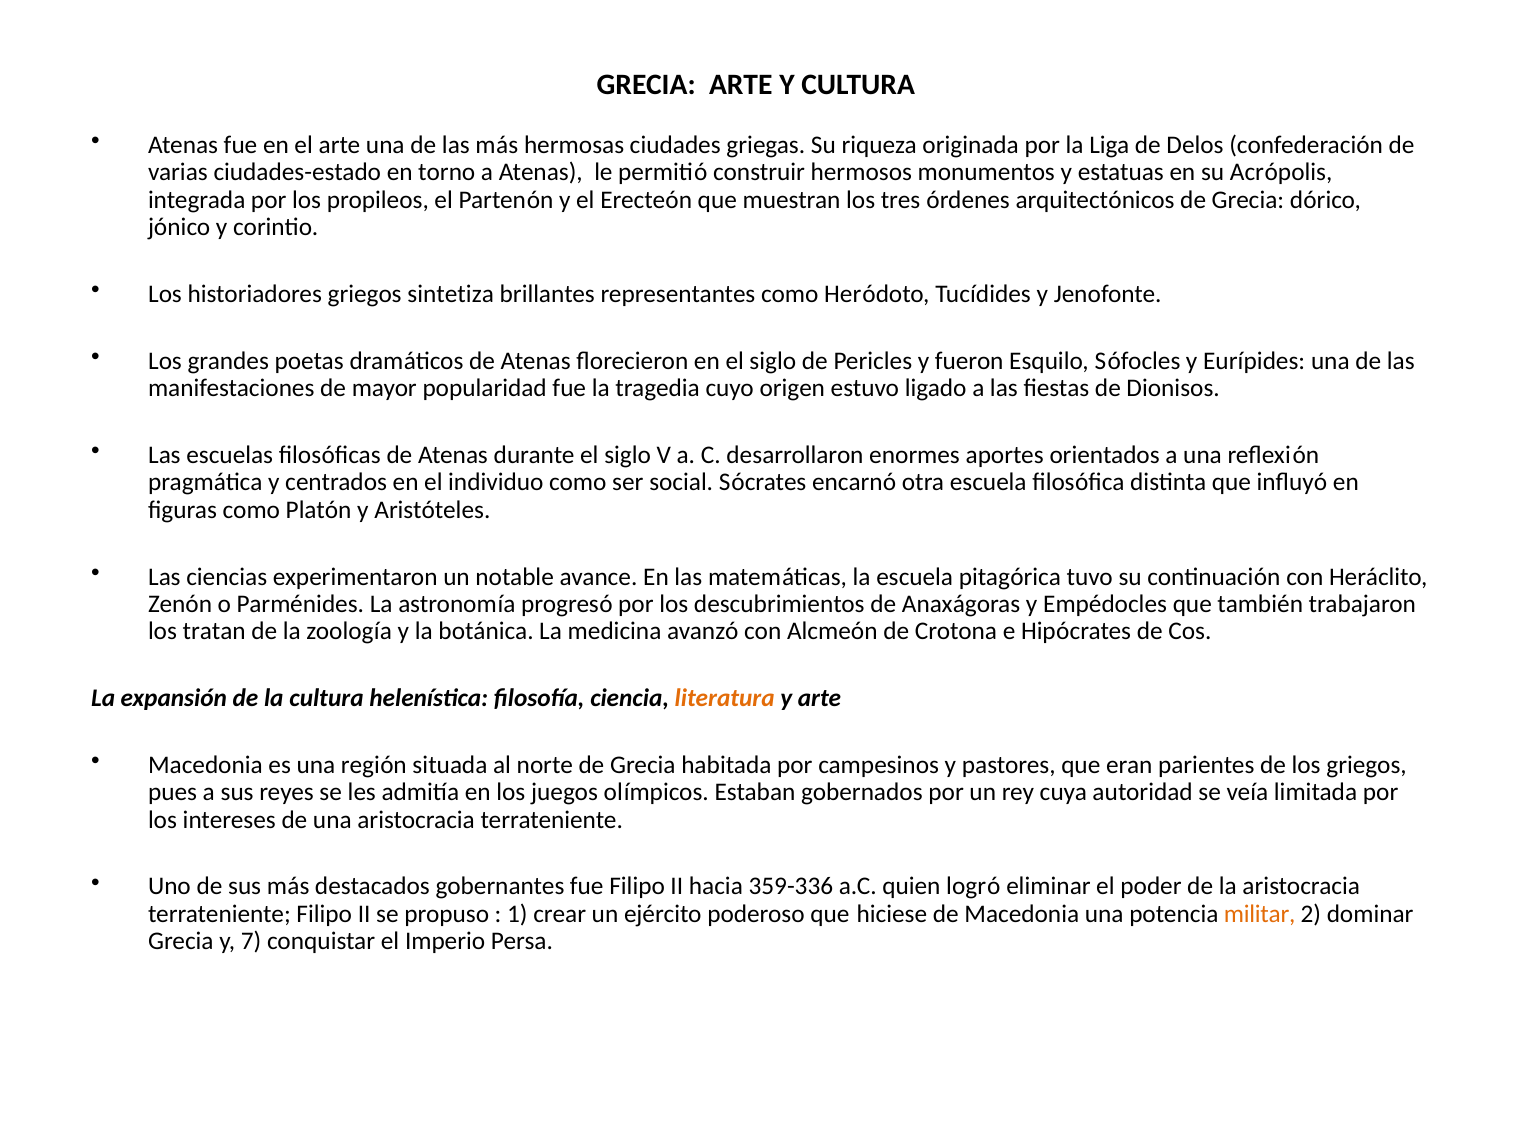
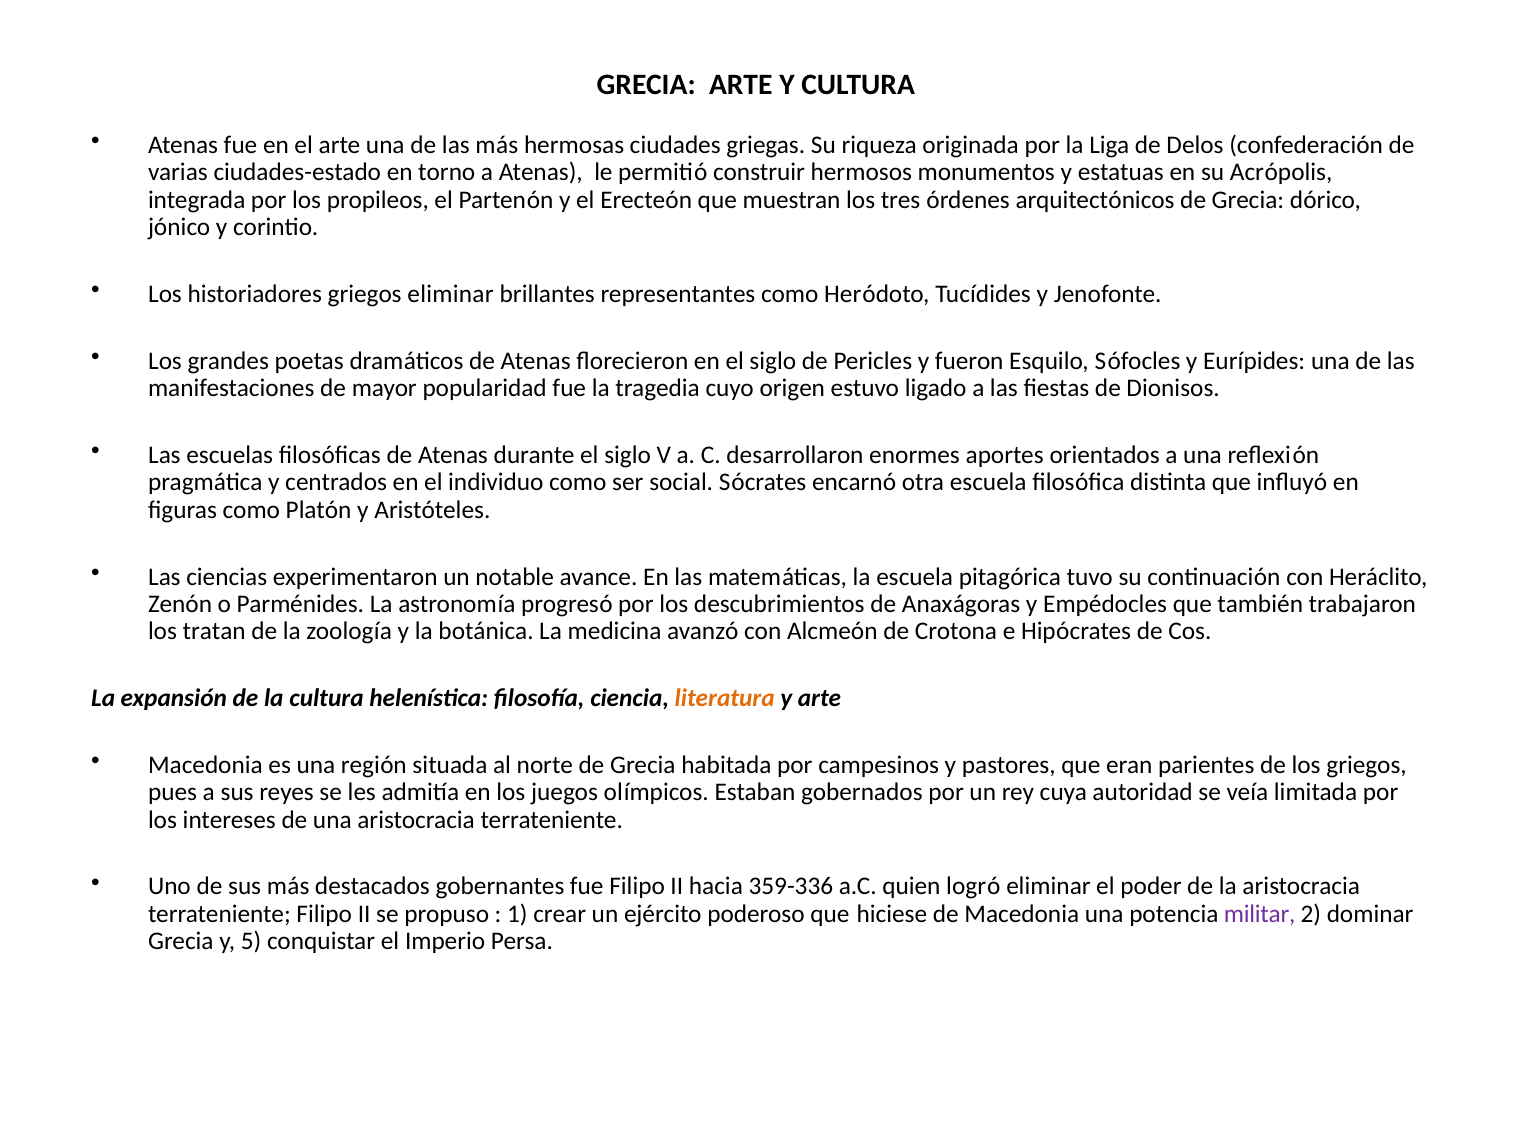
griegos sintetiza: sintetiza -> eliminar
militar colour: orange -> purple
7: 7 -> 5
